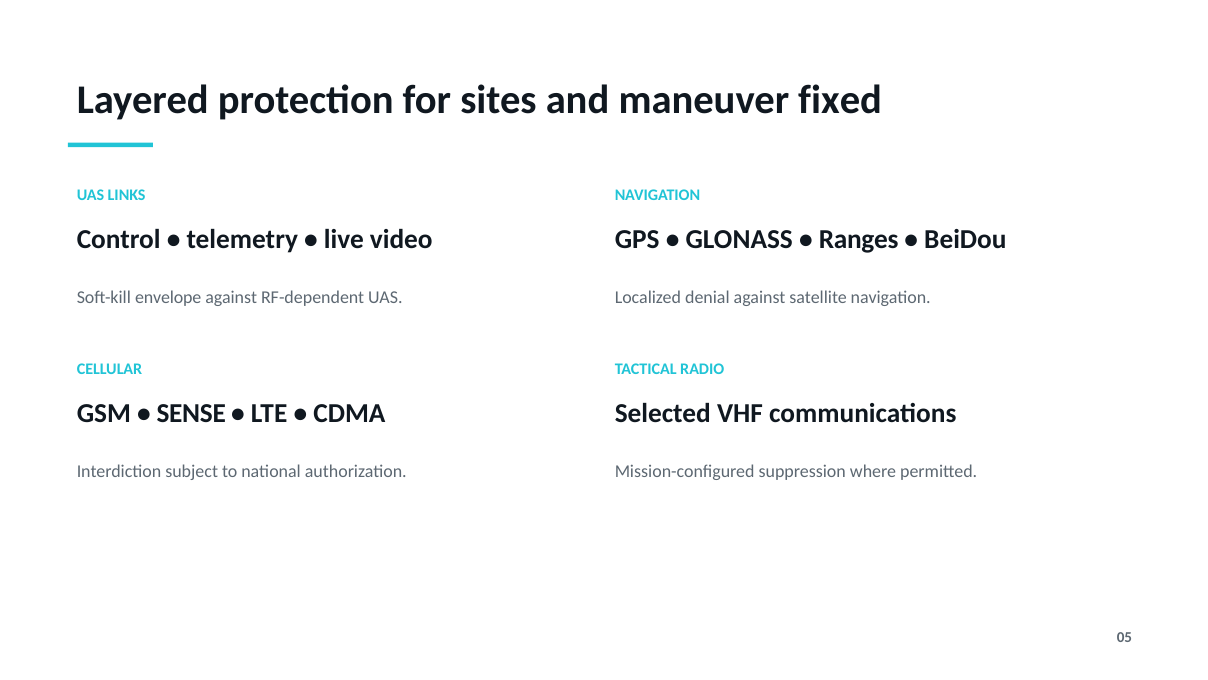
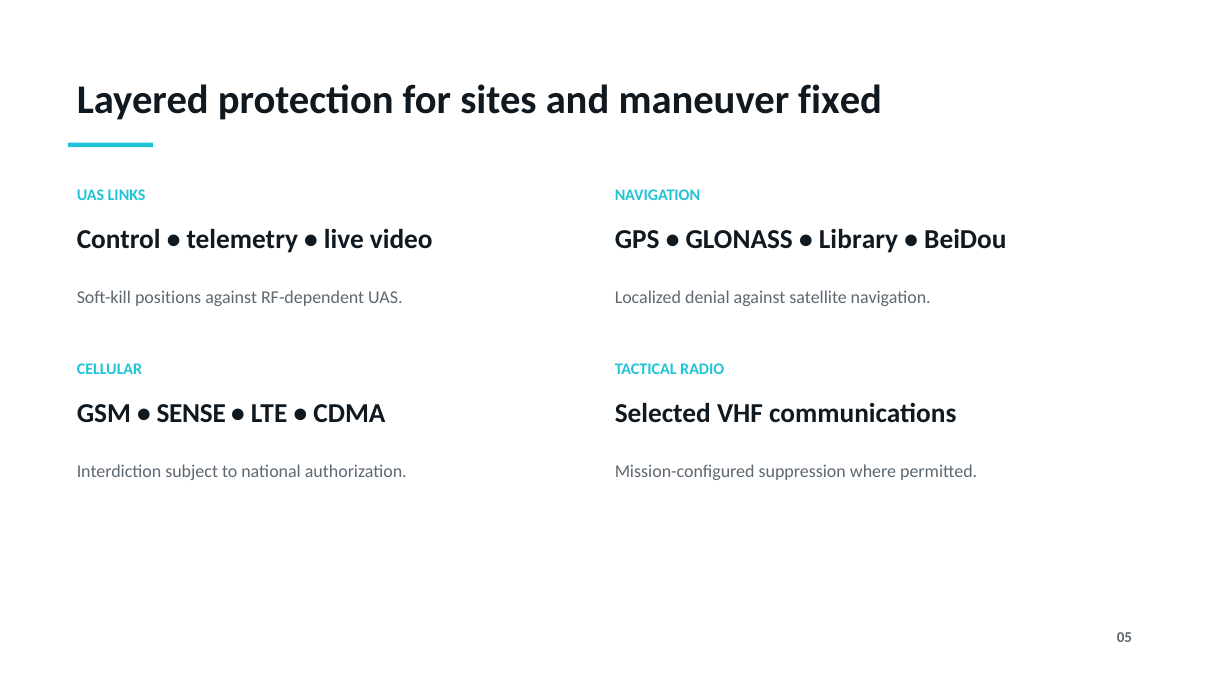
Ranges: Ranges -> Library
envelope: envelope -> positions
